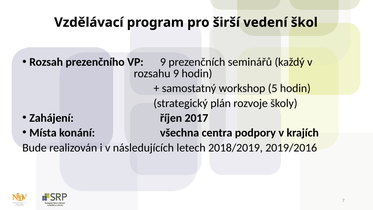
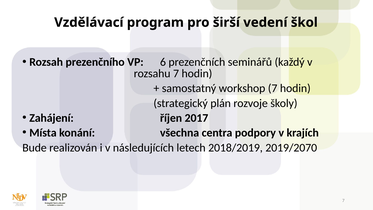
VP 9: 9 -> 6
rozsahu 9: 9 -> 7
workshop 5: 5 -> 7
2019/2016: 2019/2016 -> 2019/2070
